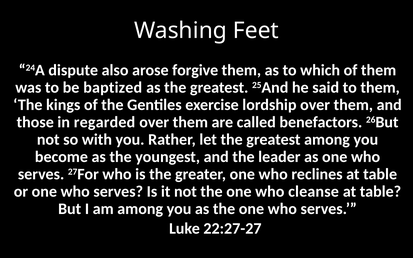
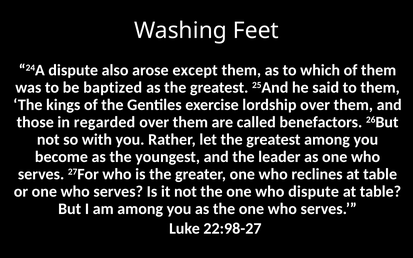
forgive: forgive -> except
who cleanse: cleanse -> dispute
22:27-27: 22:27-27 -> 22:98-27
